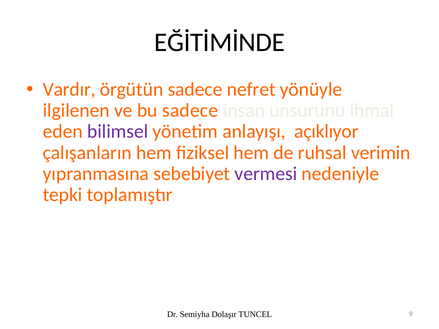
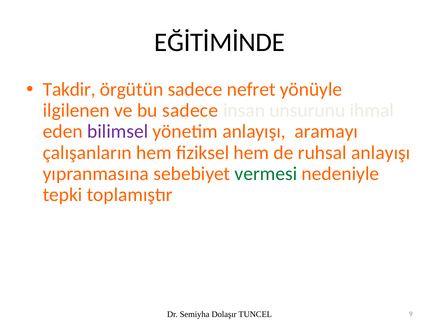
Vardır: Vardır -> Takdir
açıklıyor: açıklıyor -> aramayı
ruhsal verimin: verimin -> anlayışı
vermesi colour: purple -> green
